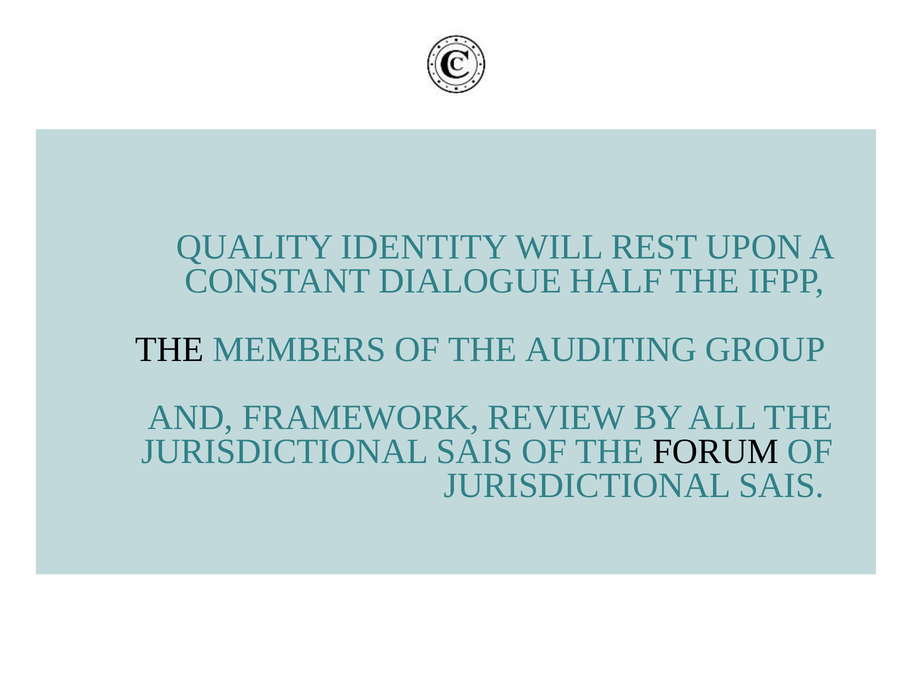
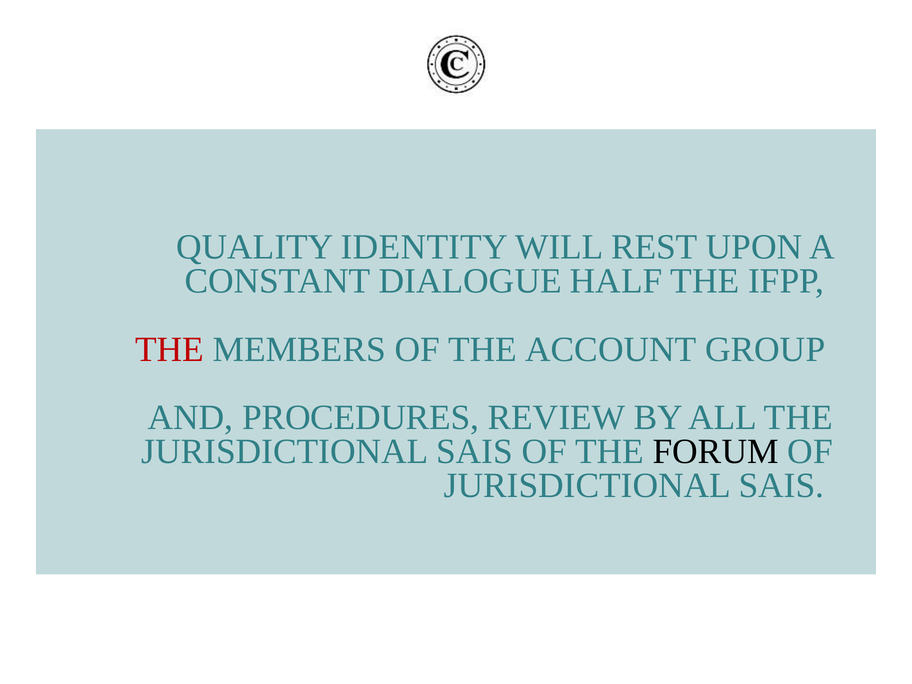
THE at (170, 349) colour: black -> red
AUDITING: AUDITING -> ACCOUNT
FRAMEWORK: FRAMEWORK -> PROCEDURES
